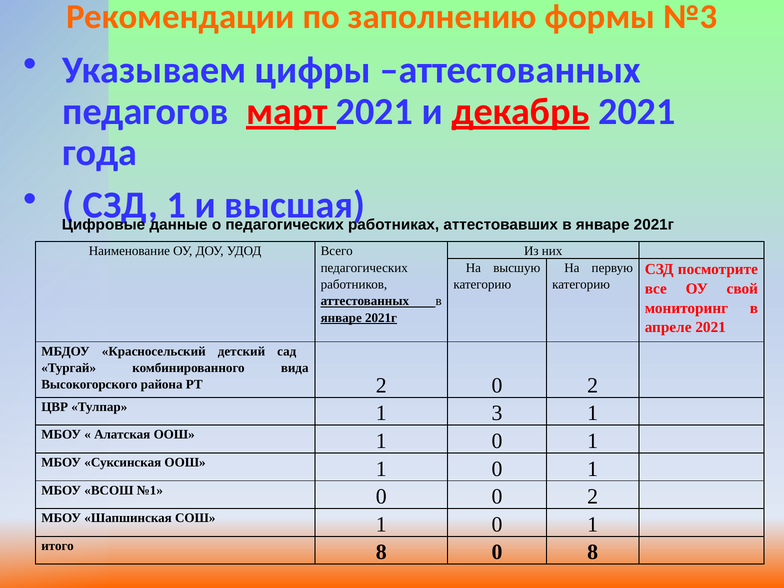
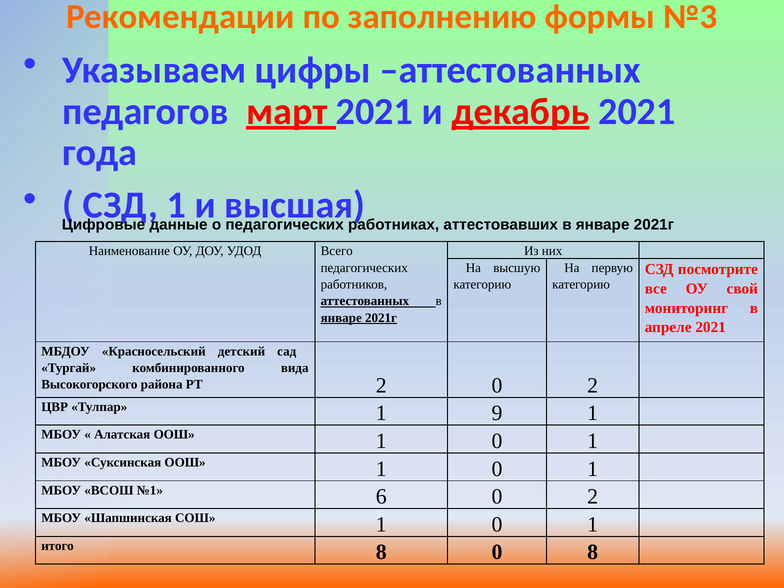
3: 3 -> 9
№1 0: 0 -> 6
